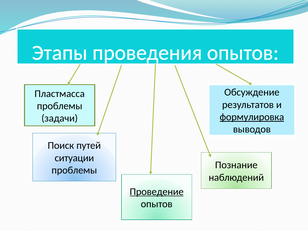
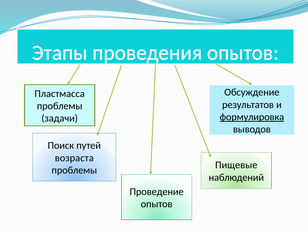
ситуации: ситуации -> возраста
Познание: Познание -> Пищевые
Проведение underline: present -> none
